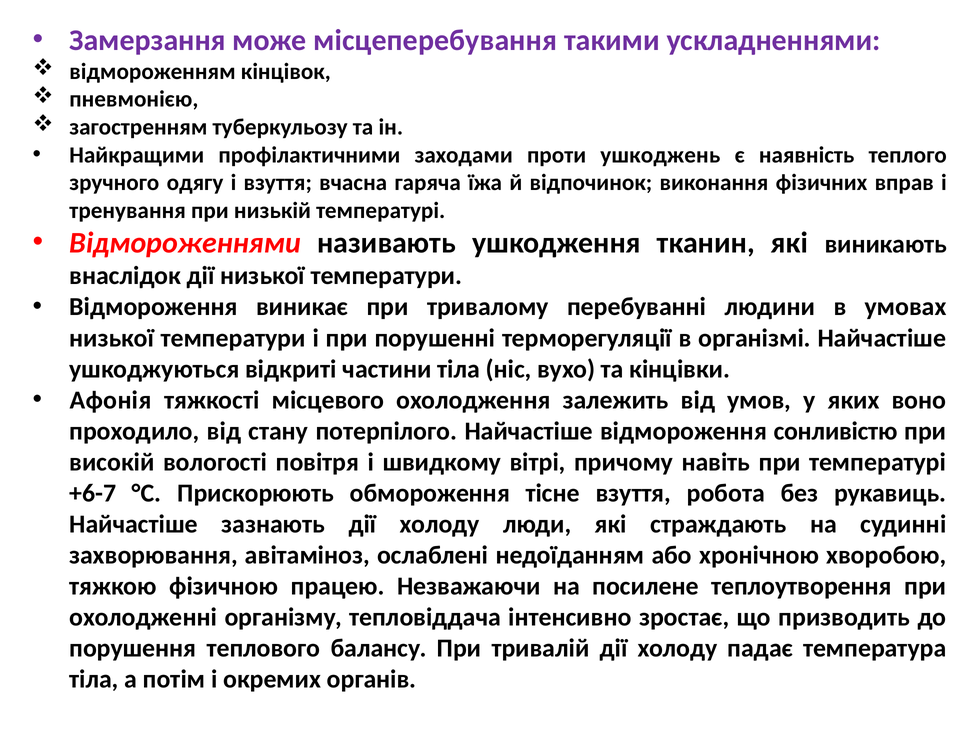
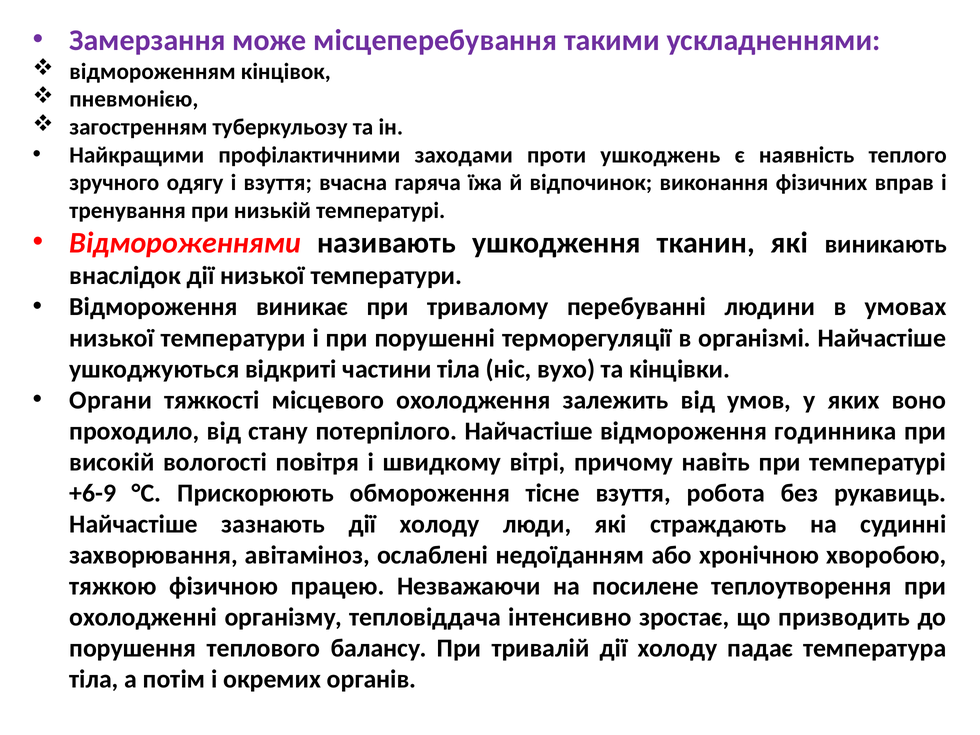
Афонія: Афонія -> Органи
сонливістю: сонливістю -> годинника
+6-7: +6-7 -> +6-9
